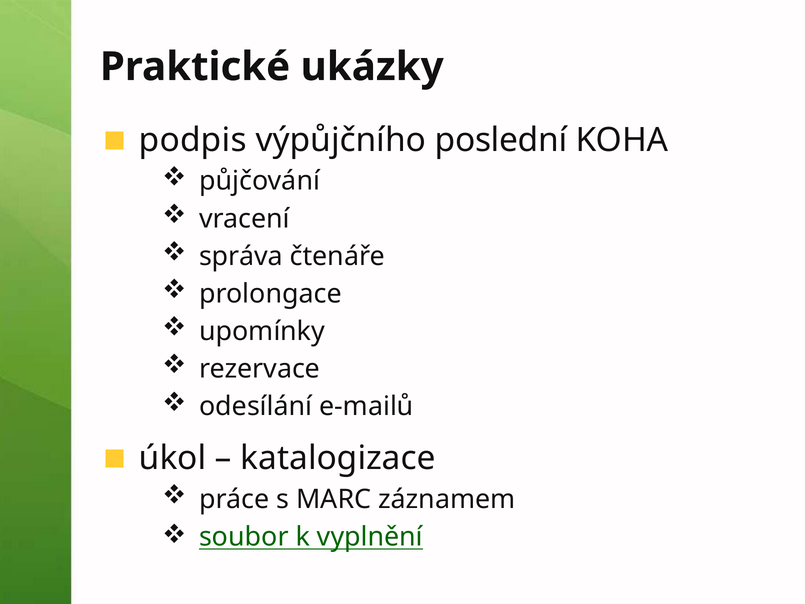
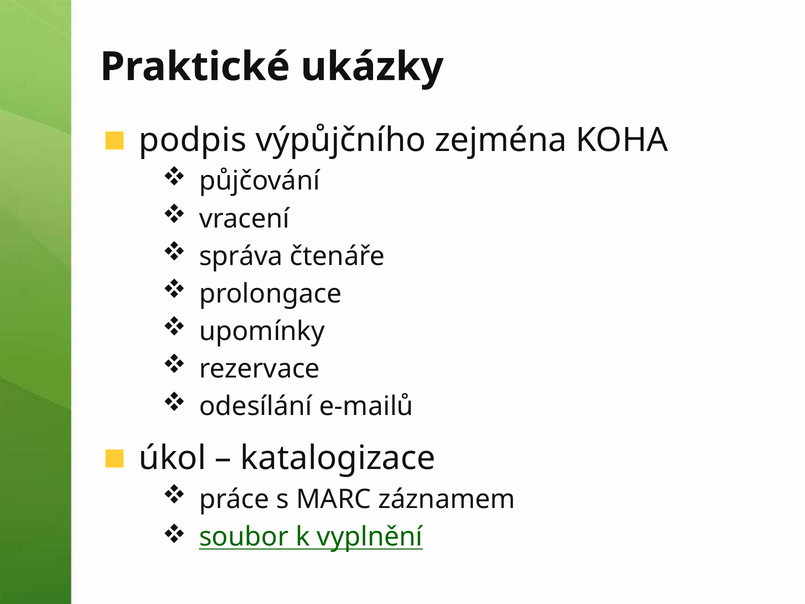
poslední: poslední -> zejména
